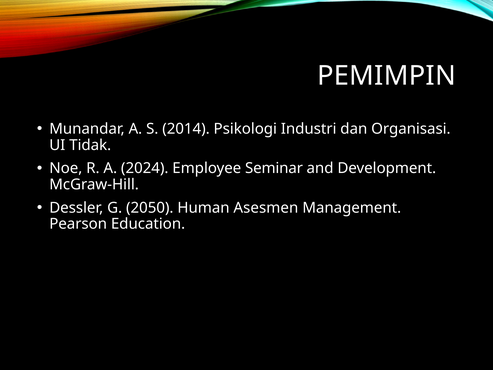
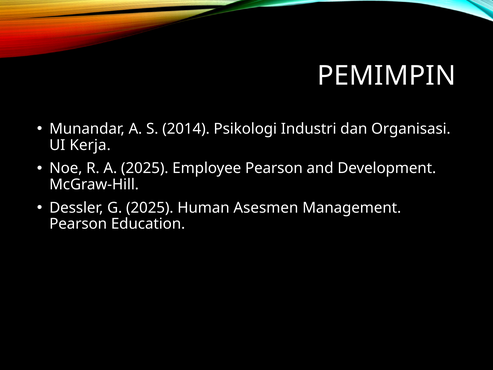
Tidak: Tidak -> Kerja
A 2024: 2024 -> 2025
Employee Seminar: Seminar -> Pearson
G 2050: 2050 -> 2025
